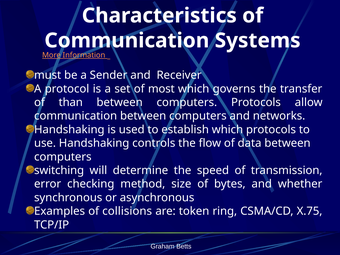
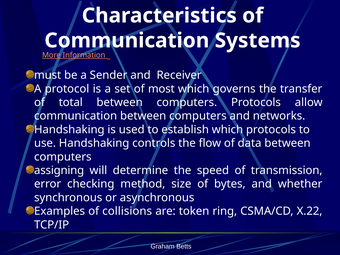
than: than -> total
switching: switching -> assigning
X.75: X.75 -> X.22
